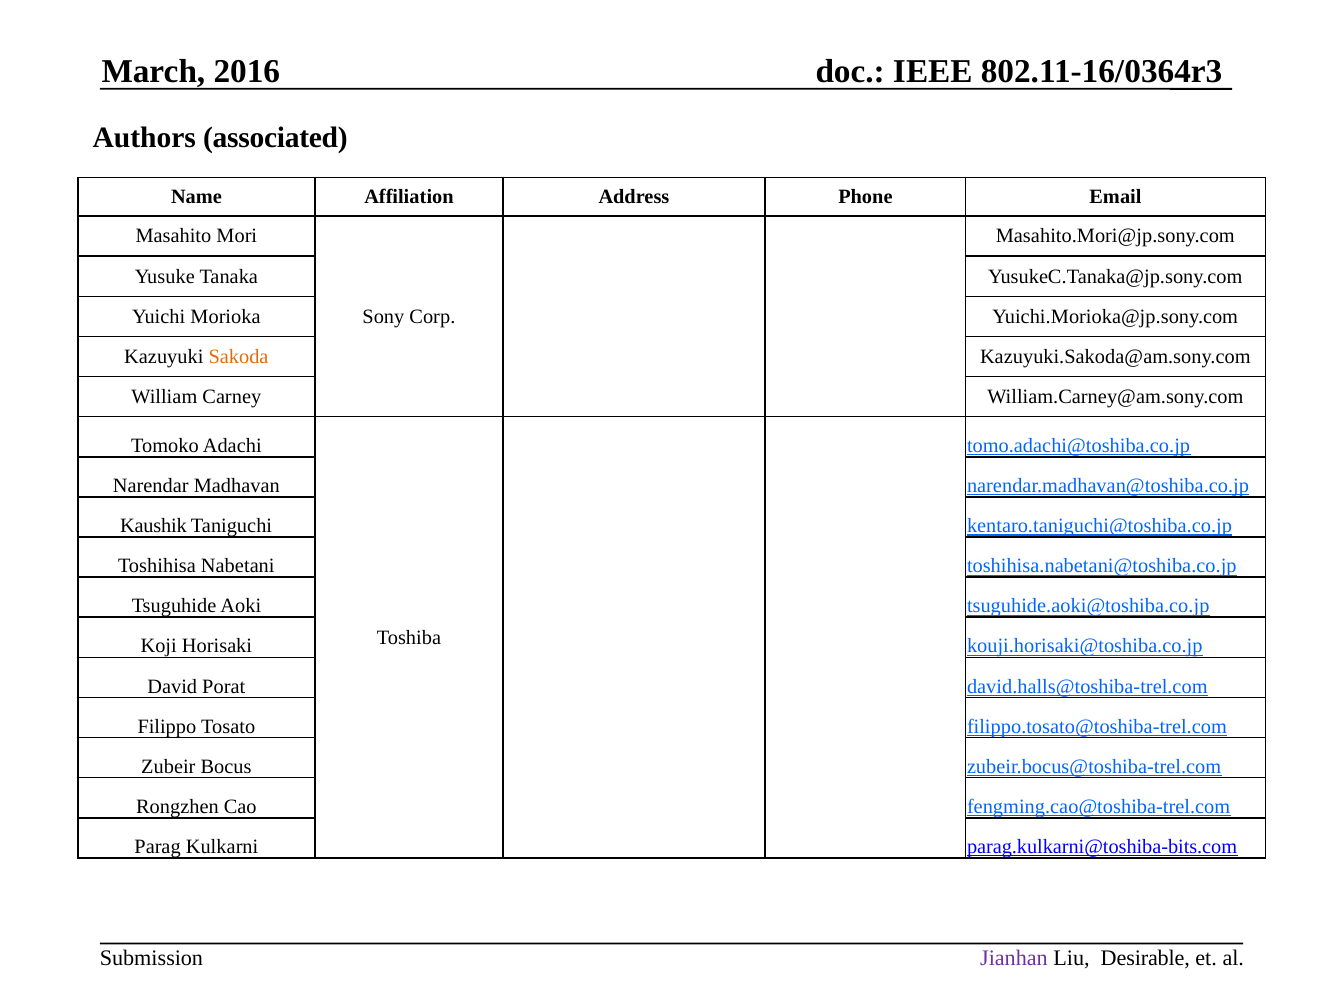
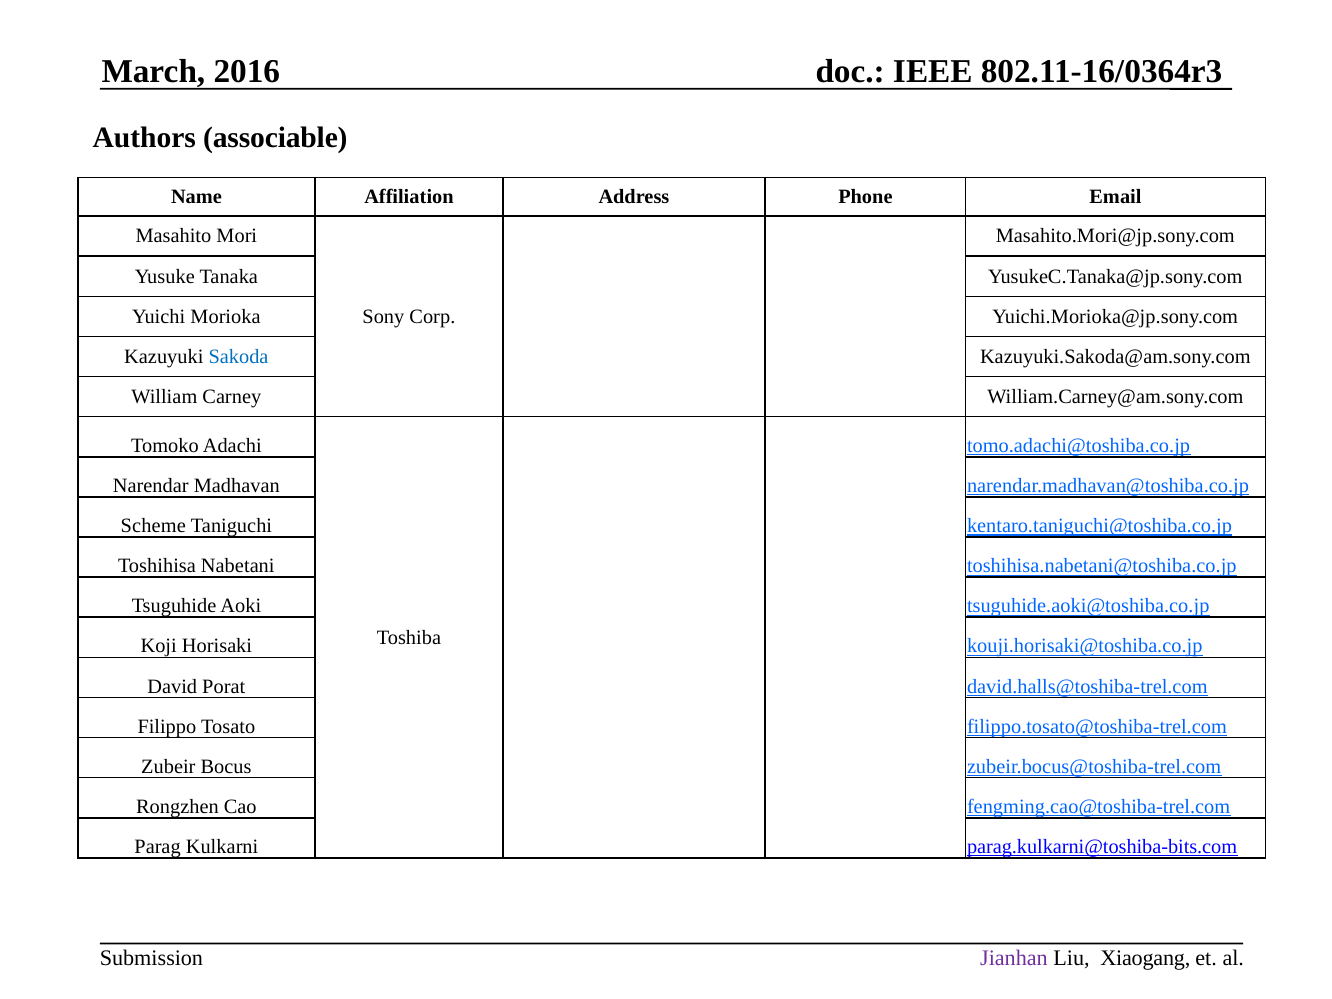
associated: associated -> associable
Sakoda colour: orange -> blue
Kaushik: Kaushik -> Scheme
Desirable: Desirable -> Xiaogang
